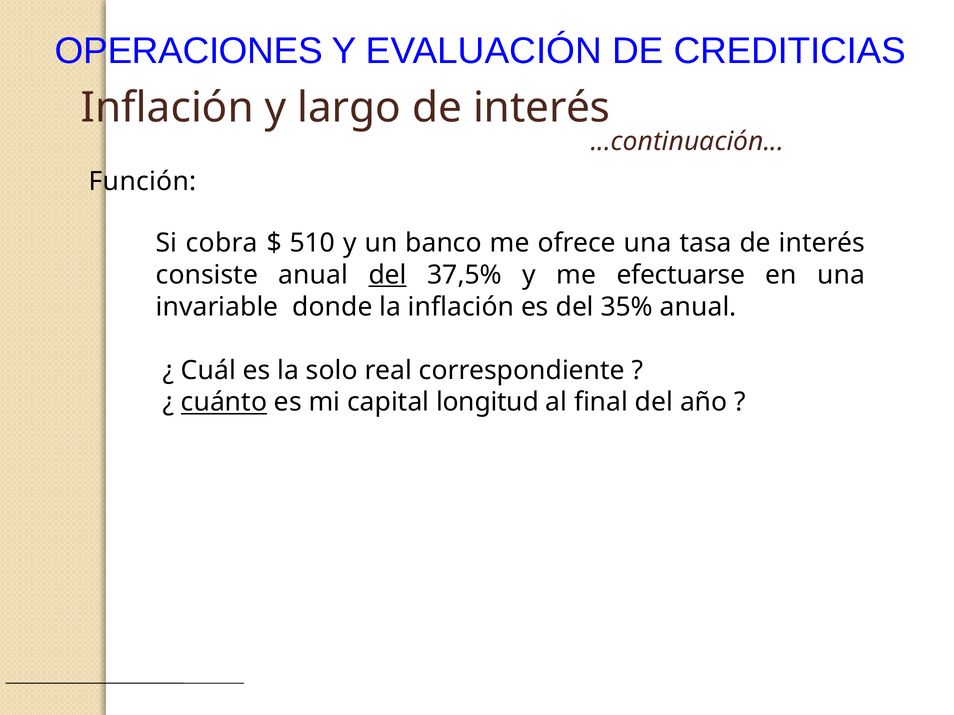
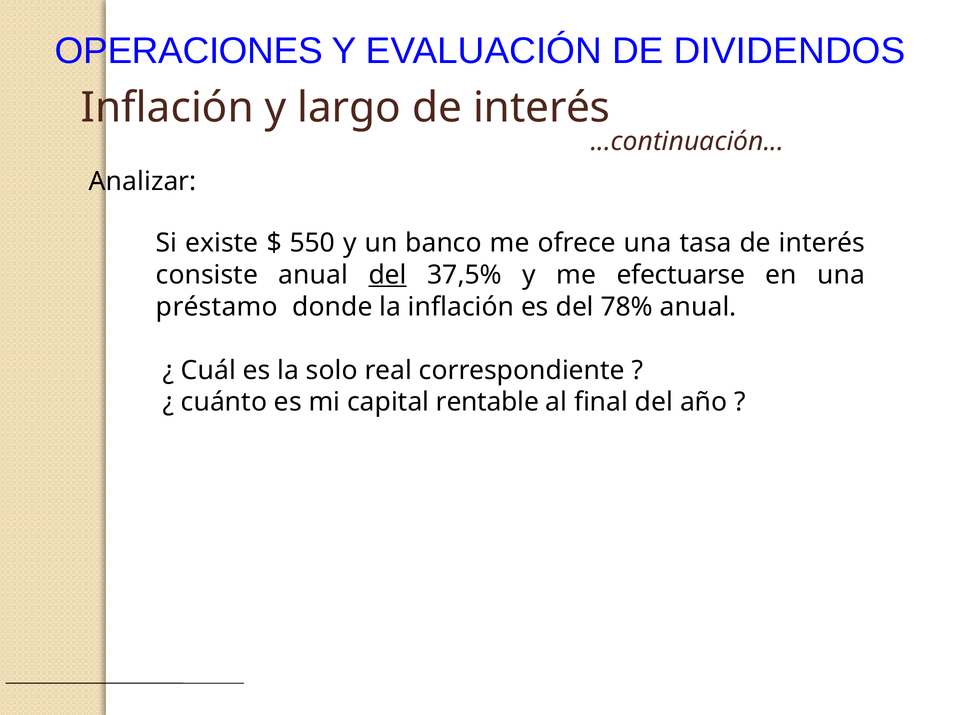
CREDITICIAS: CREDITICIAS -> DIVIDENDOS
Función: Función -> Analizar
cobra: cobra -> existe
510: 510 -> 550
invariable: invariable -> préstamo
35%: 35% -> 78%
cuánto underline: present -> none
longitud: longitud -> rentable
